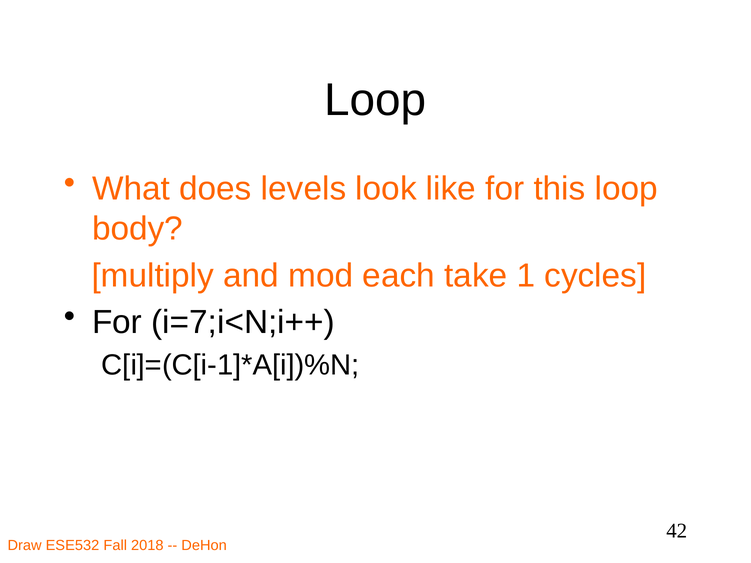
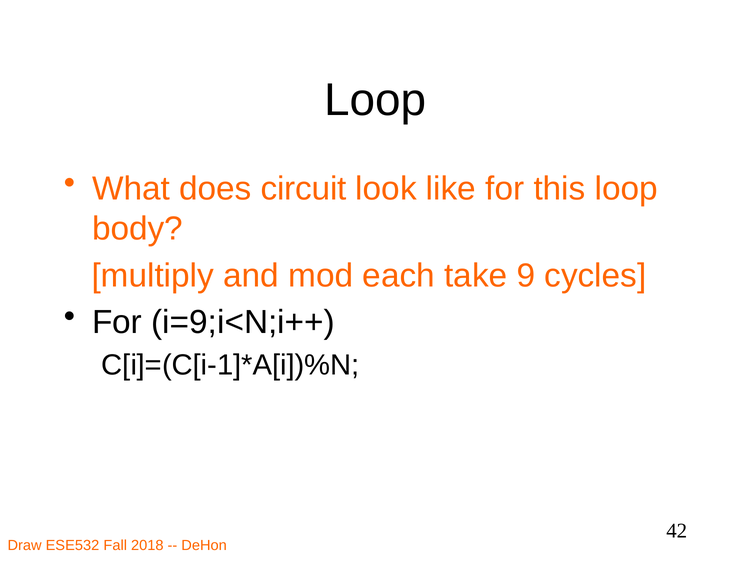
levels: levels -> circuit
1: 1 -> 9
i=7;i<N;i++: i=7;i<N;i++ -> i=9;i<N;i++
